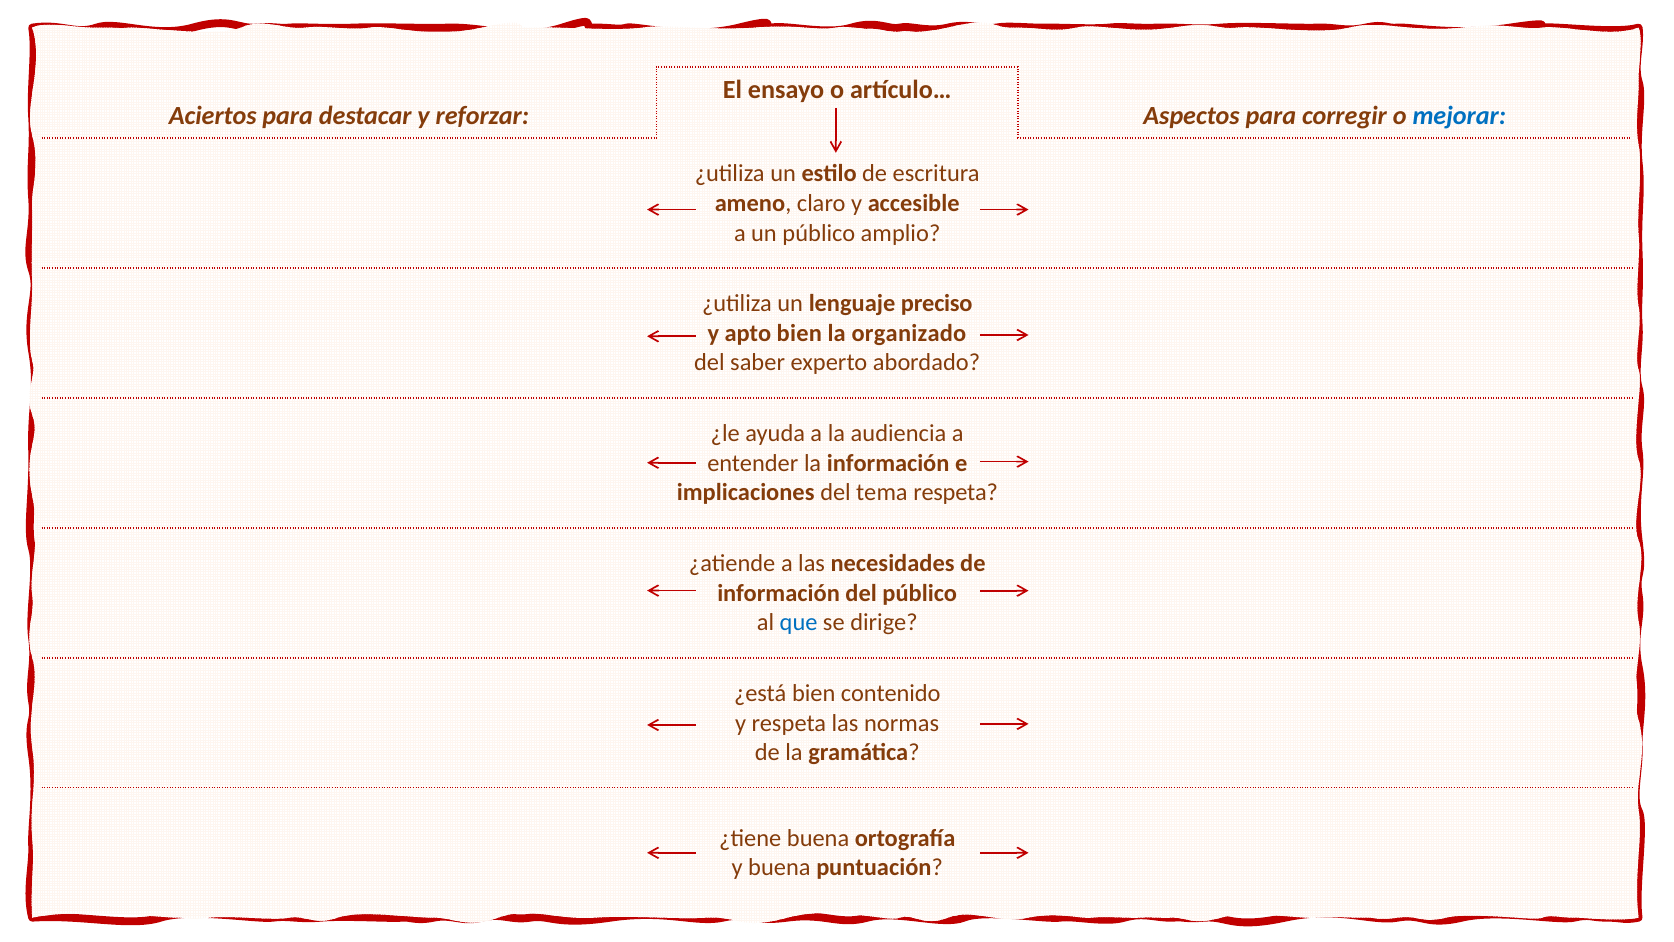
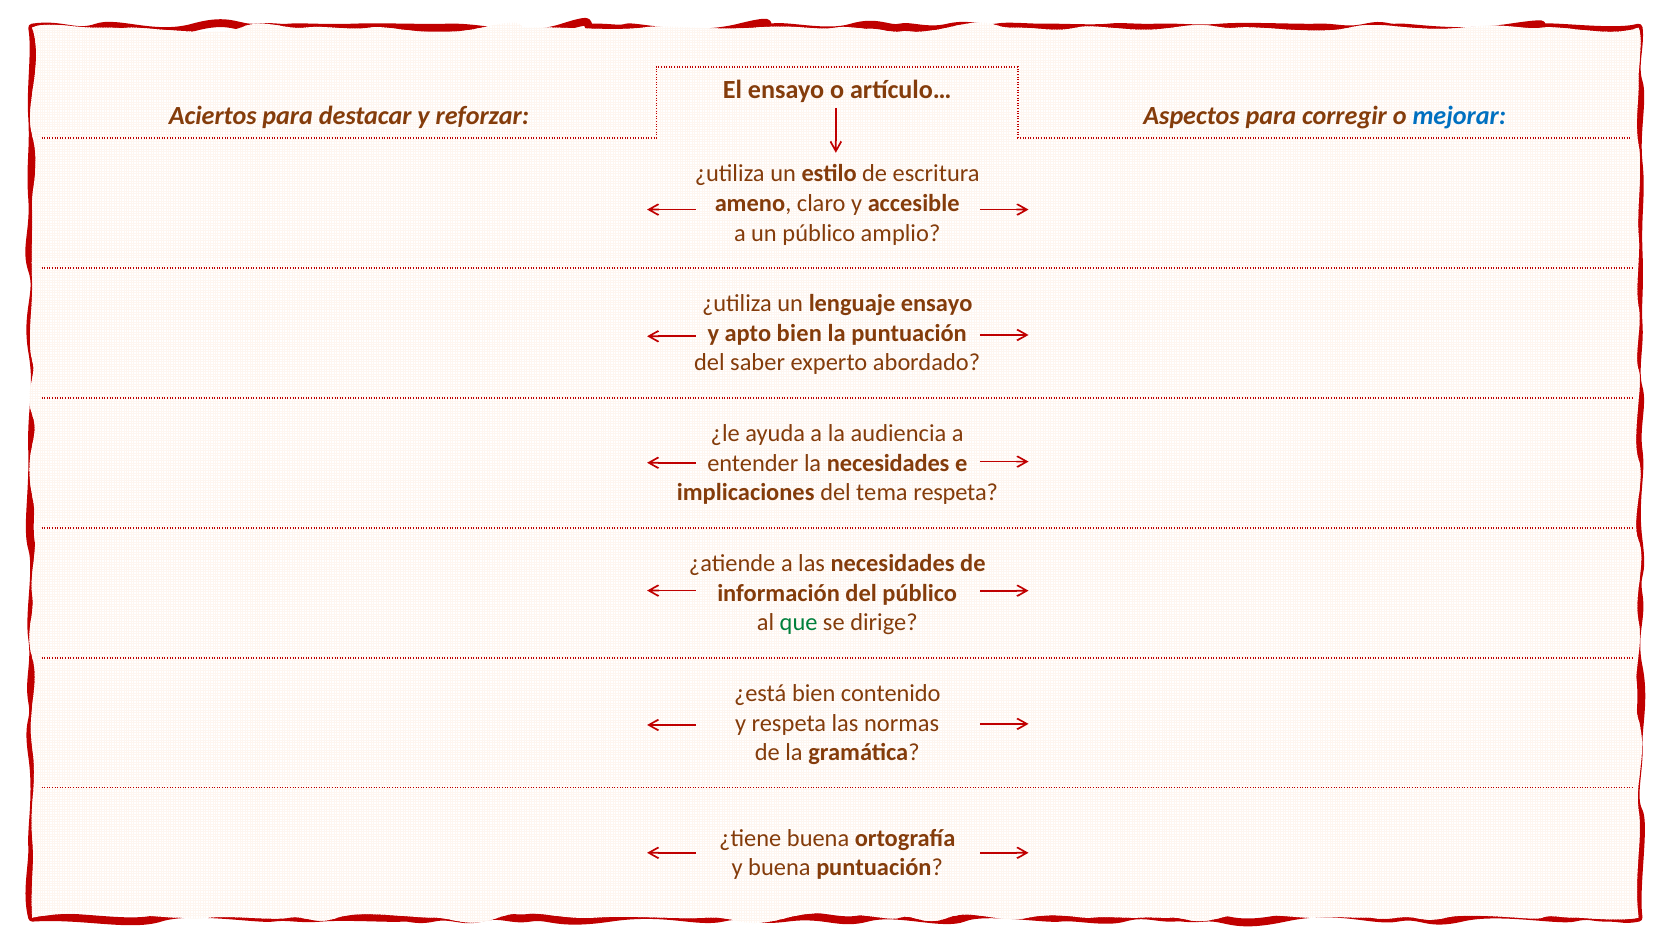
lenguaje preciso: preciso -> ensayo
la organizado: organizado -> puntuación
la información: información -> necesidades
que colour: blue -> green
